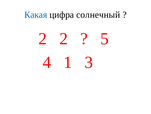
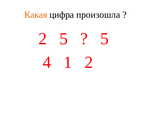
Какая colour: blue -> orange
солнечный: солнечный -> произошла
2 2: 2 -> 5
1 3: 3 -> 2
